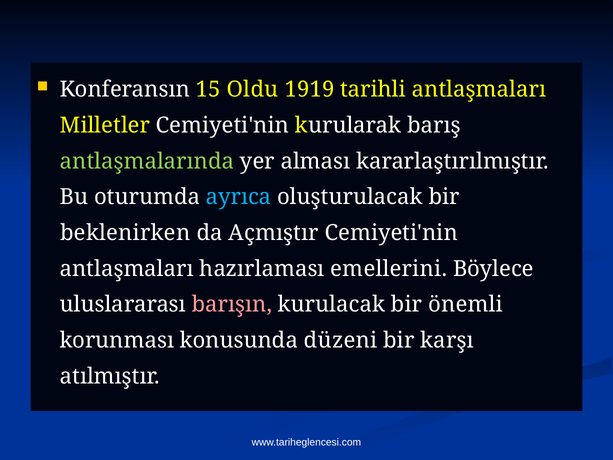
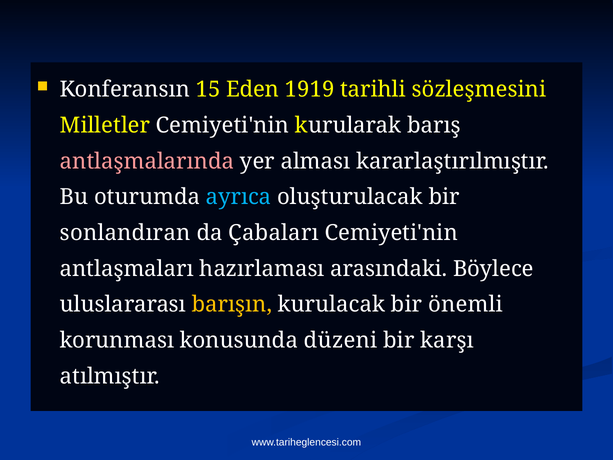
Oldu: Oldu -> Eden
tarihli antlaşmaları: antlaşmaları -> sözleşmesini
antlaşmalarında colour: light green -> pink
beklenirken: beklenirken -> sonlandıran
Açmıştır: Açmıştır -> Çabaları
emellerini: emellerini -> arasındaki
barışın colour: pink -> yellow
